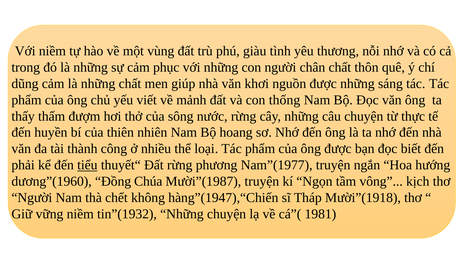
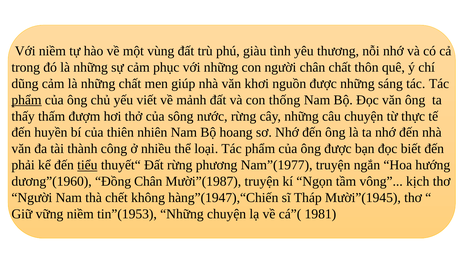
phẩm at (26, 100) underline: none -> present
Đồng Chúa: Chúa -> Chân
Mười”(1918: Mười”(1918 -> Mười”(1945
tin”(1932: tin”(1932 -> tin”(1953
